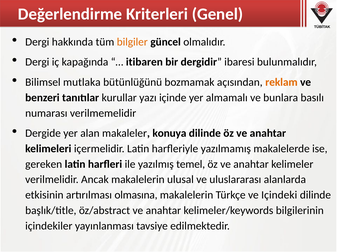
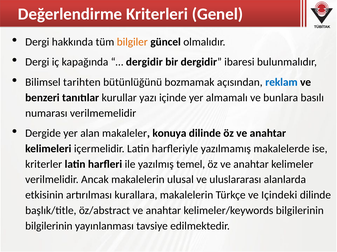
itibaren at (144, 62): itibaren -> dergidir
mutlaka: mutlaka -> tarihten
reklam colour: orange -> blue
gereken: gereken -> kriterler
olmasına: olmasına -> kurallara
içindekiler at (49, 227): içindekiler -> bilgilerinin
